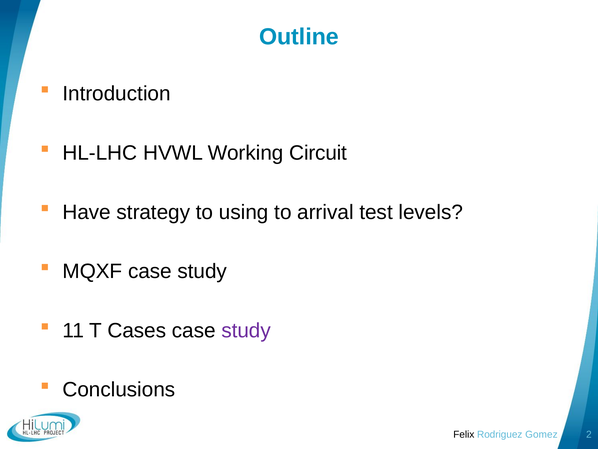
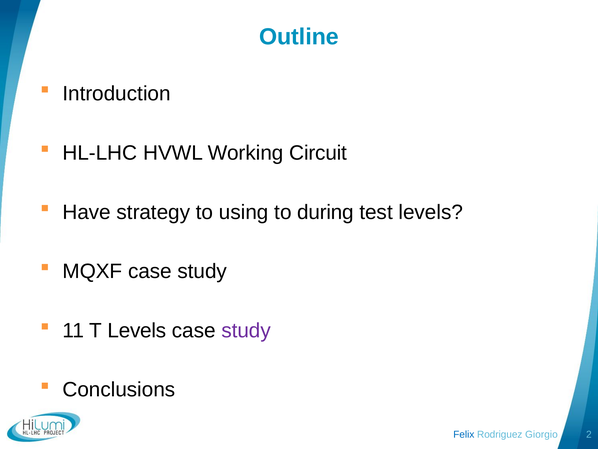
arrival: arrival -> during
T Cases: Cases -> Levels
Felix colour: black -> blue
Gomez: Gomez -> Giorgio
